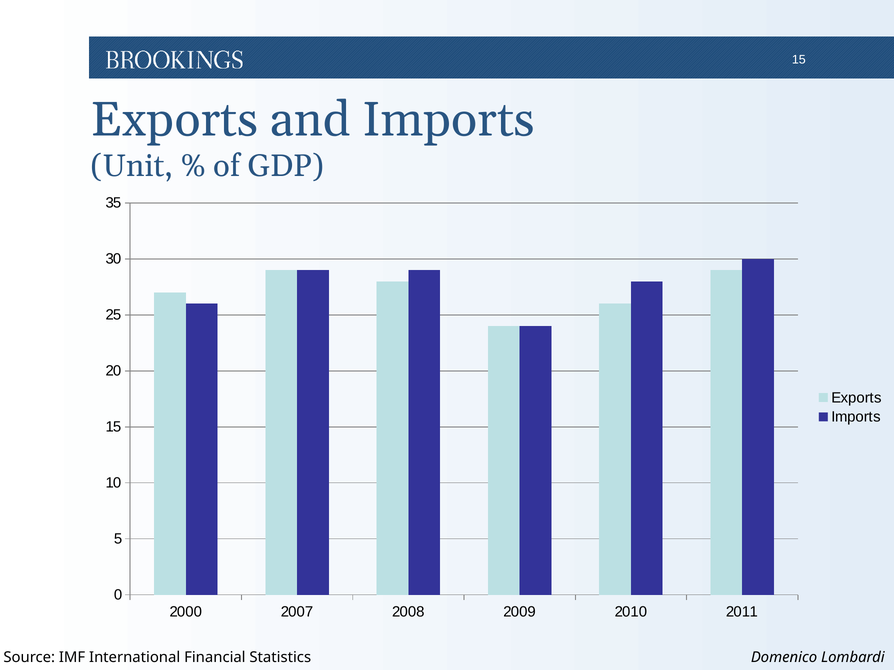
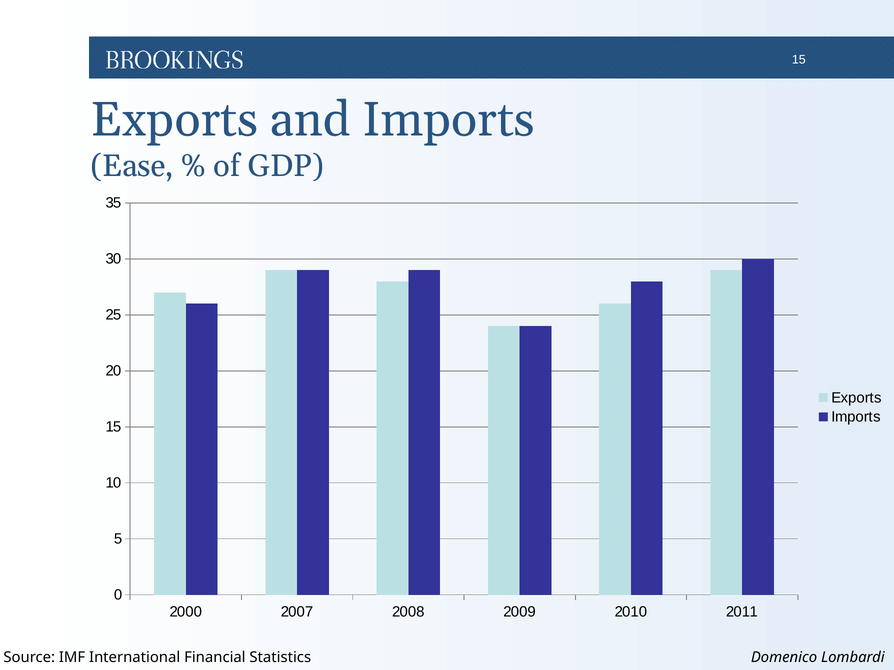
Unit: Unit -> Ease
